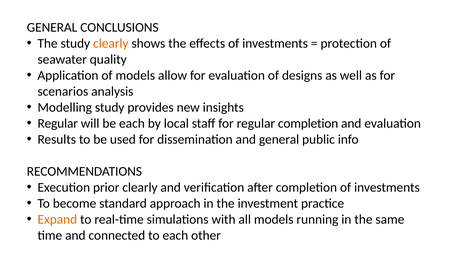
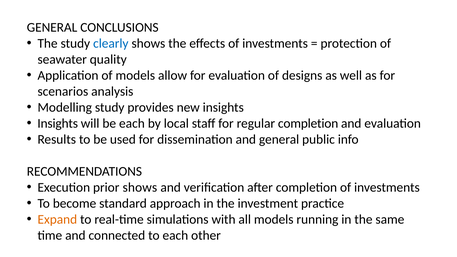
clearly at (111, 43) colour: orange -> blue
Regular at (58, 123): Regular -> Insights
prior clearly: clearly -> shows
